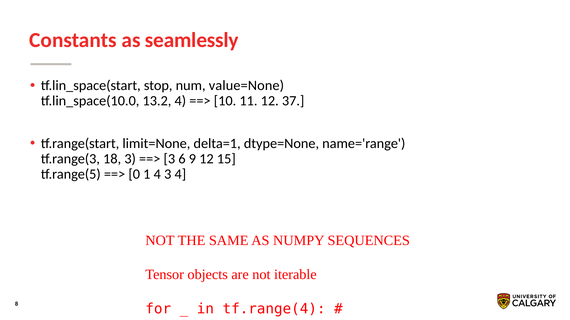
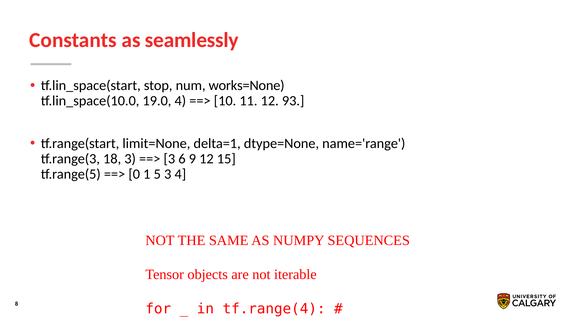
value=None: value=None -> works=None
13.2: 13.2 -> 19.0
37: 37 -> 93
1 4: 4 -> 5
